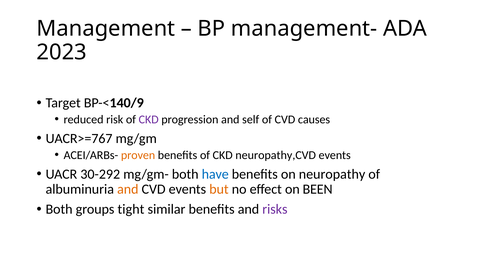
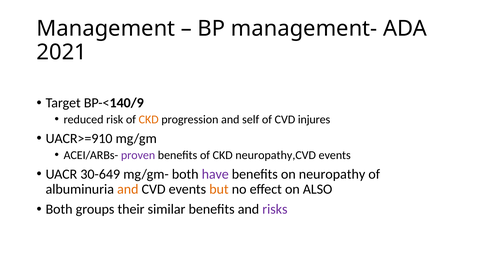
2023: 2023 -> 2021
CKD at (149, 120) colour: purple -> orange
causes: causes -> injures
UACR>=767: UACR>=767 -> UACR>=910
proven colour: orange -> purple
30-292: 30-292 -> 30-649
have colour: blue -> purple
BEEN: BEEN -> ALSO
tight: tight -> their
